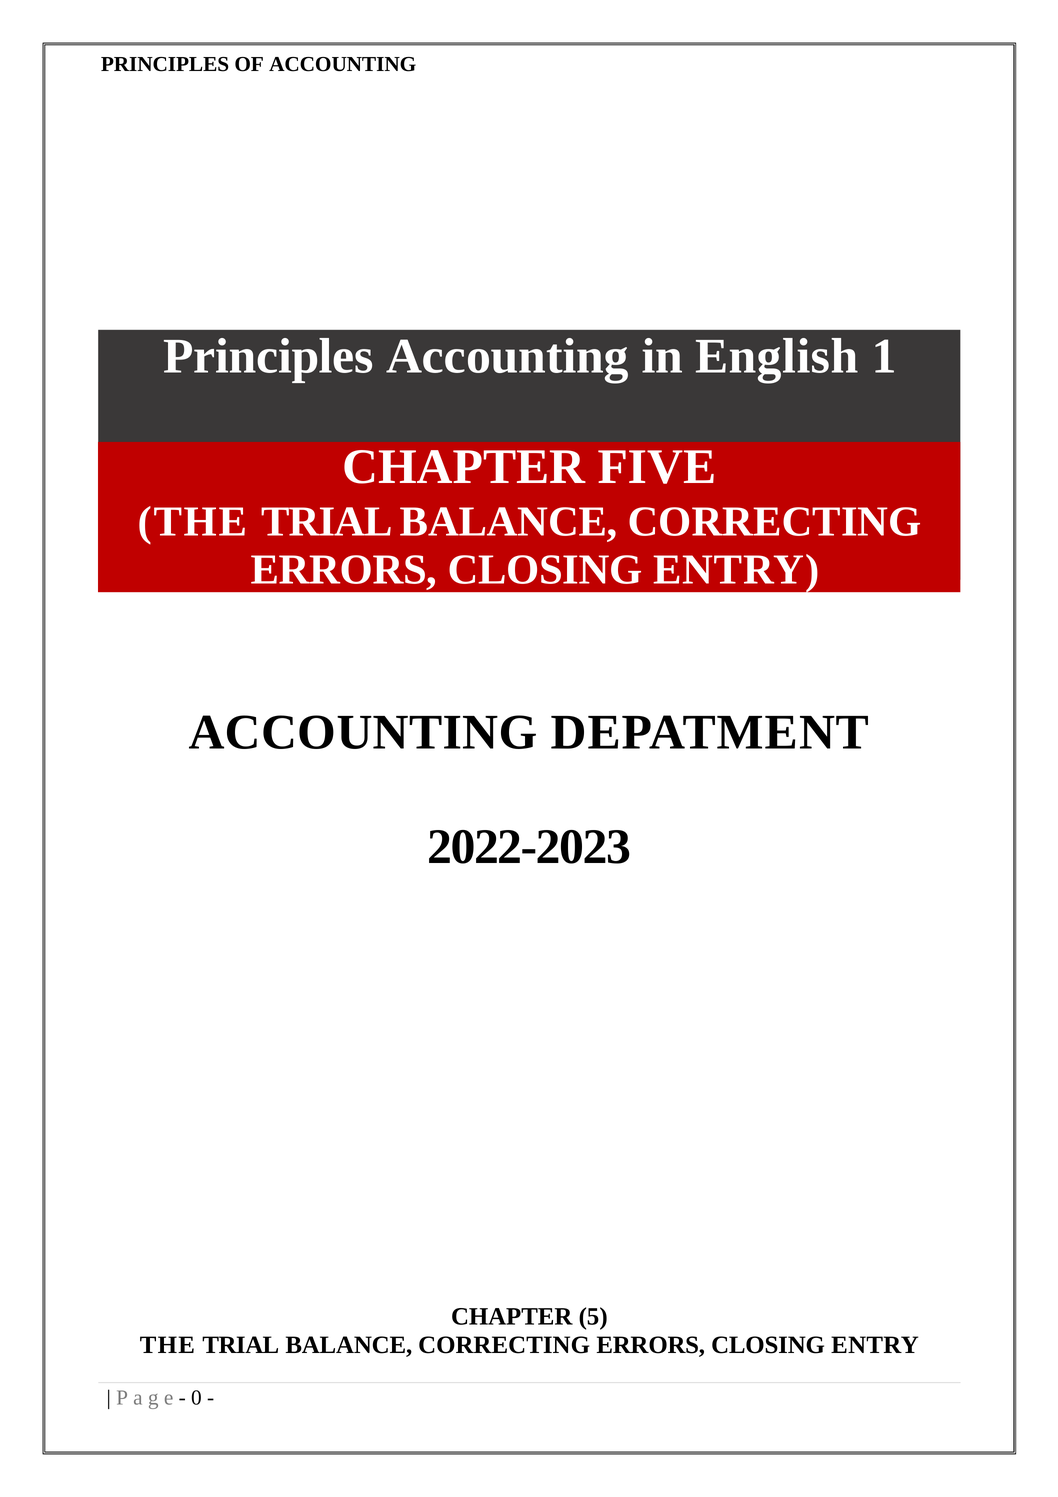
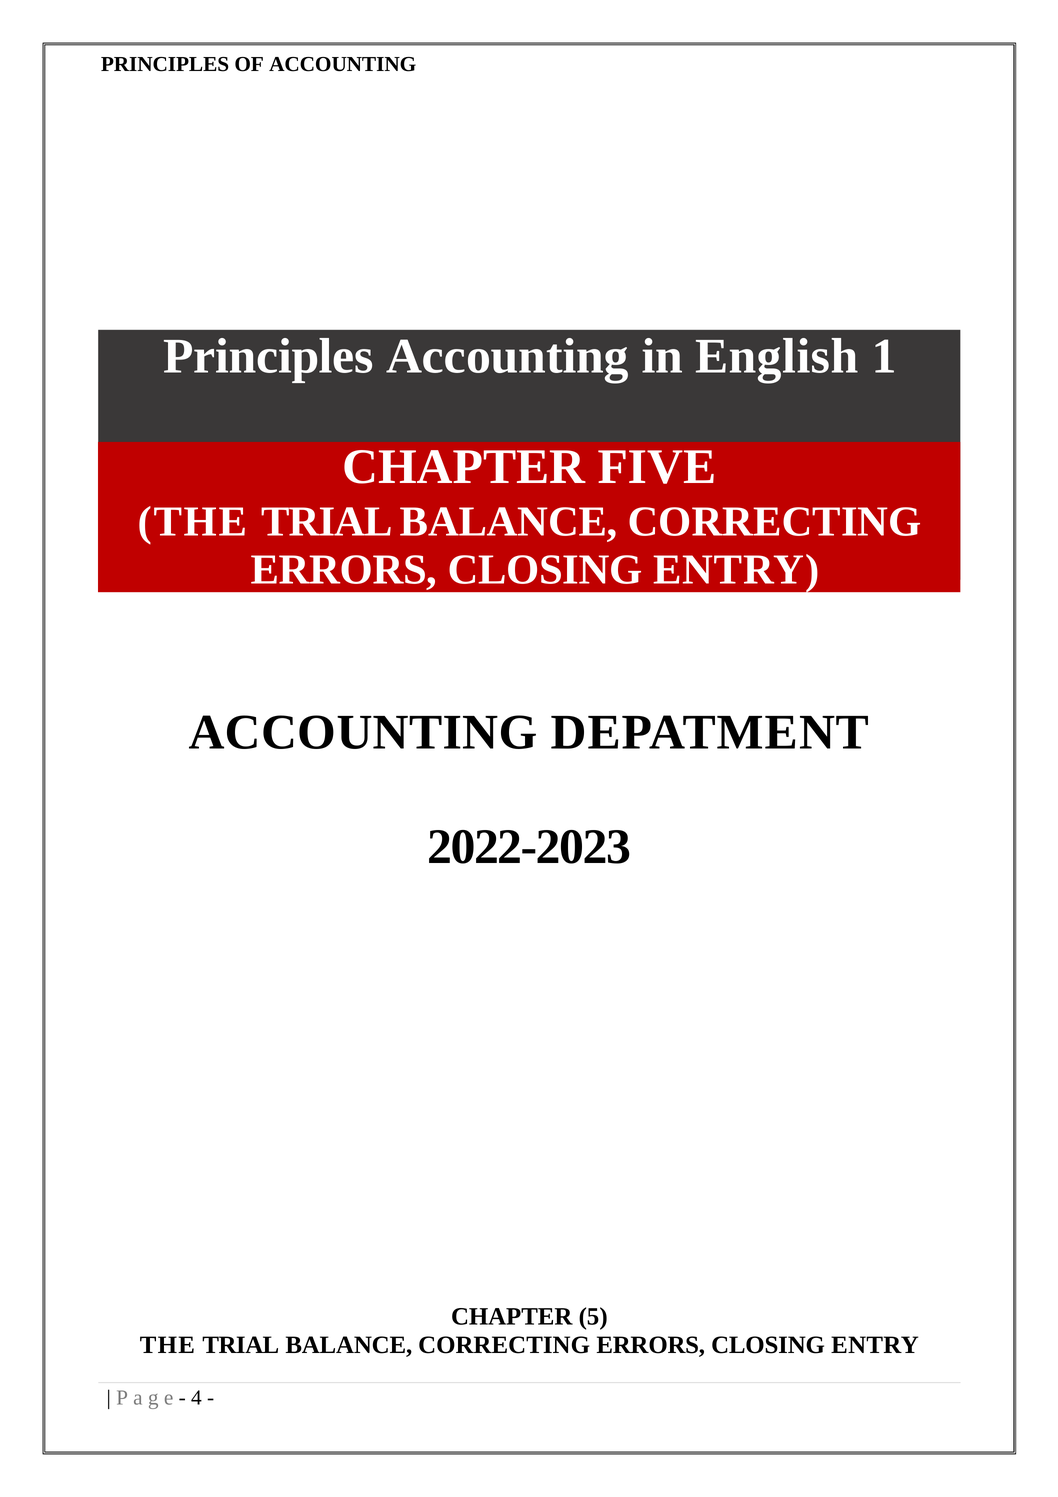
0: 0 -> 4
